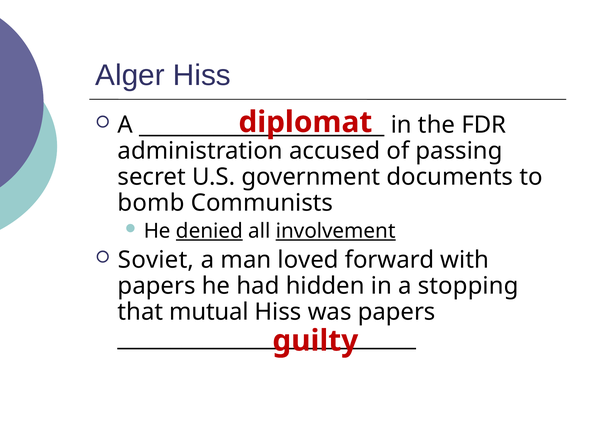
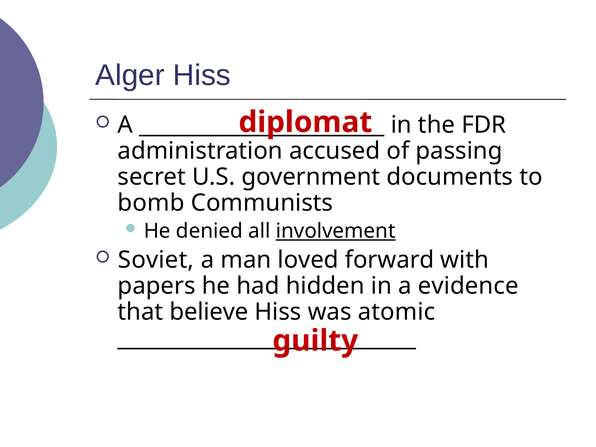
denied underline: present -> none
stopping: stopping -> evidence
mutual: mutual -> believe
was papers: papers -> atomic
